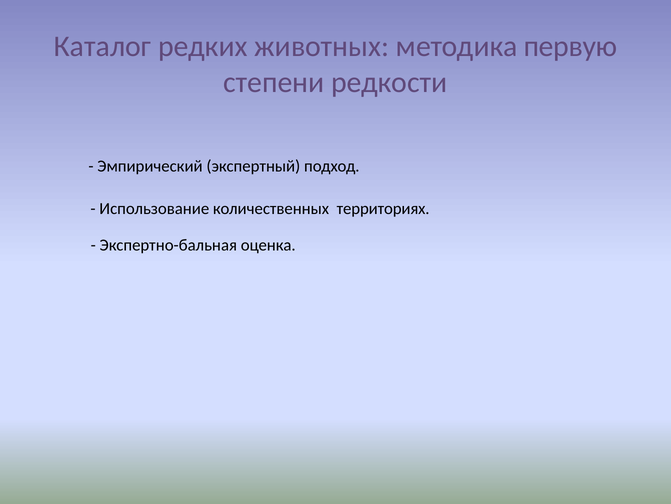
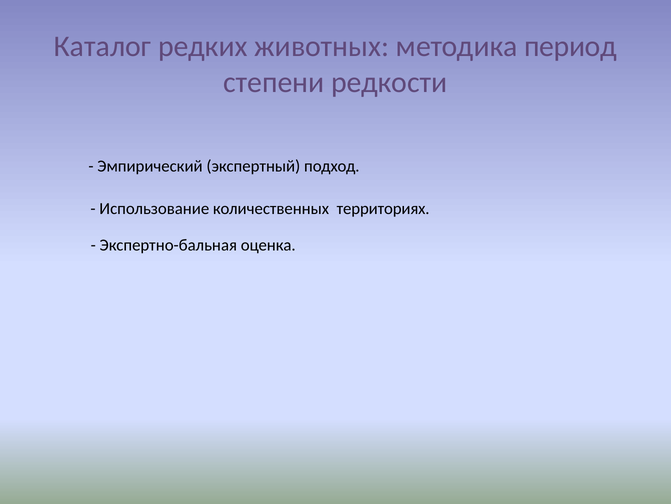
первую: первую -> период
